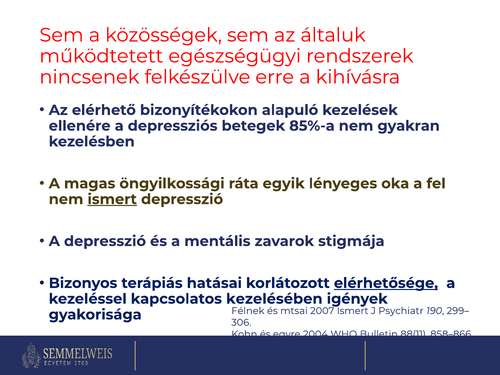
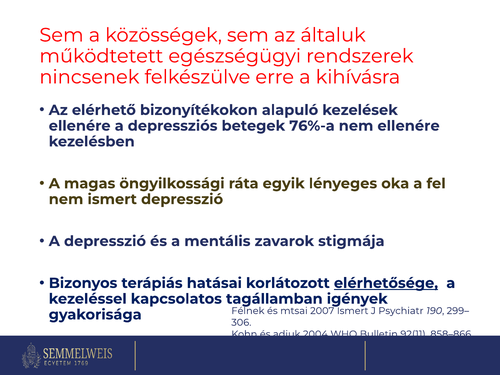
85%-a: 85%-a -> 76%-a
nem gyakran: gyakran -> ellenére
ismert at (112, 199) underline: present -> none
kezelésében: kezelésében -> tagállamban
egyre: egyre -> adjuk
88(11: 88(11 -> 92(11
